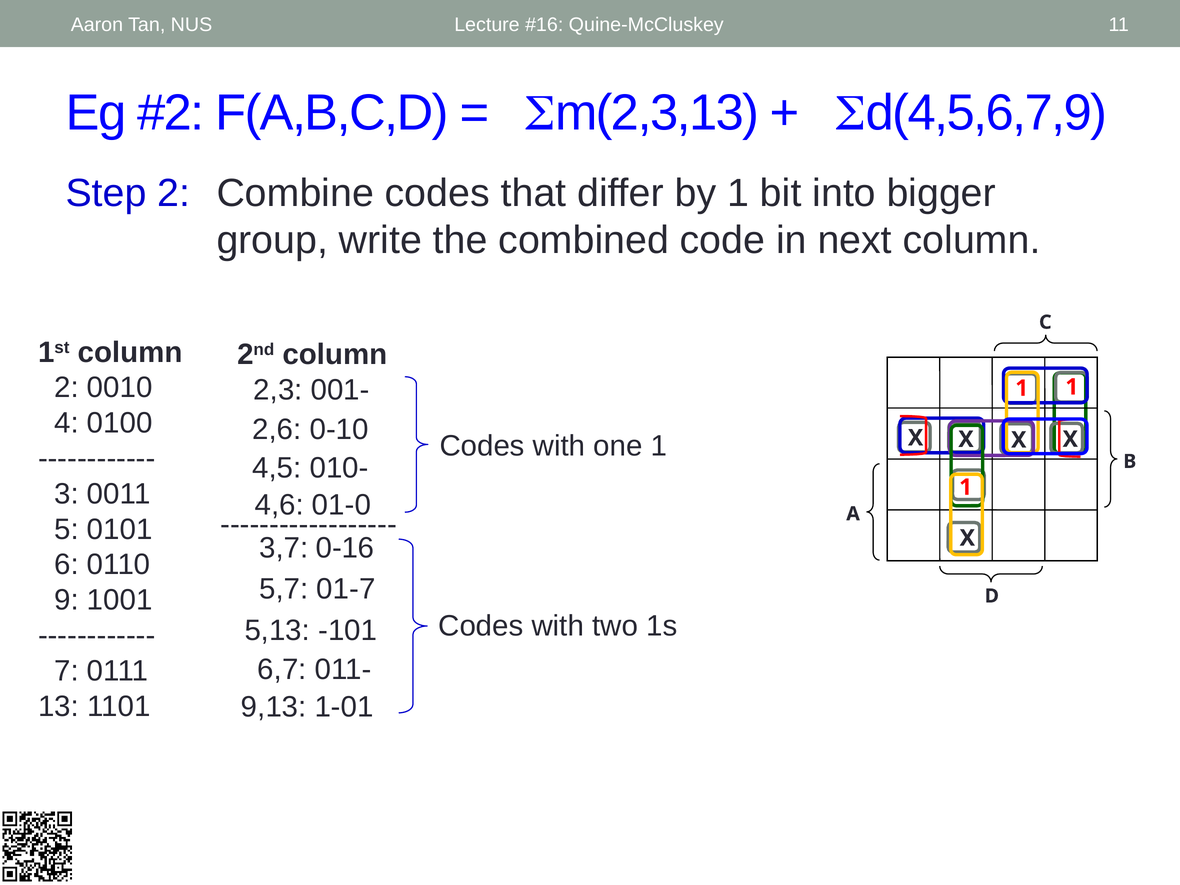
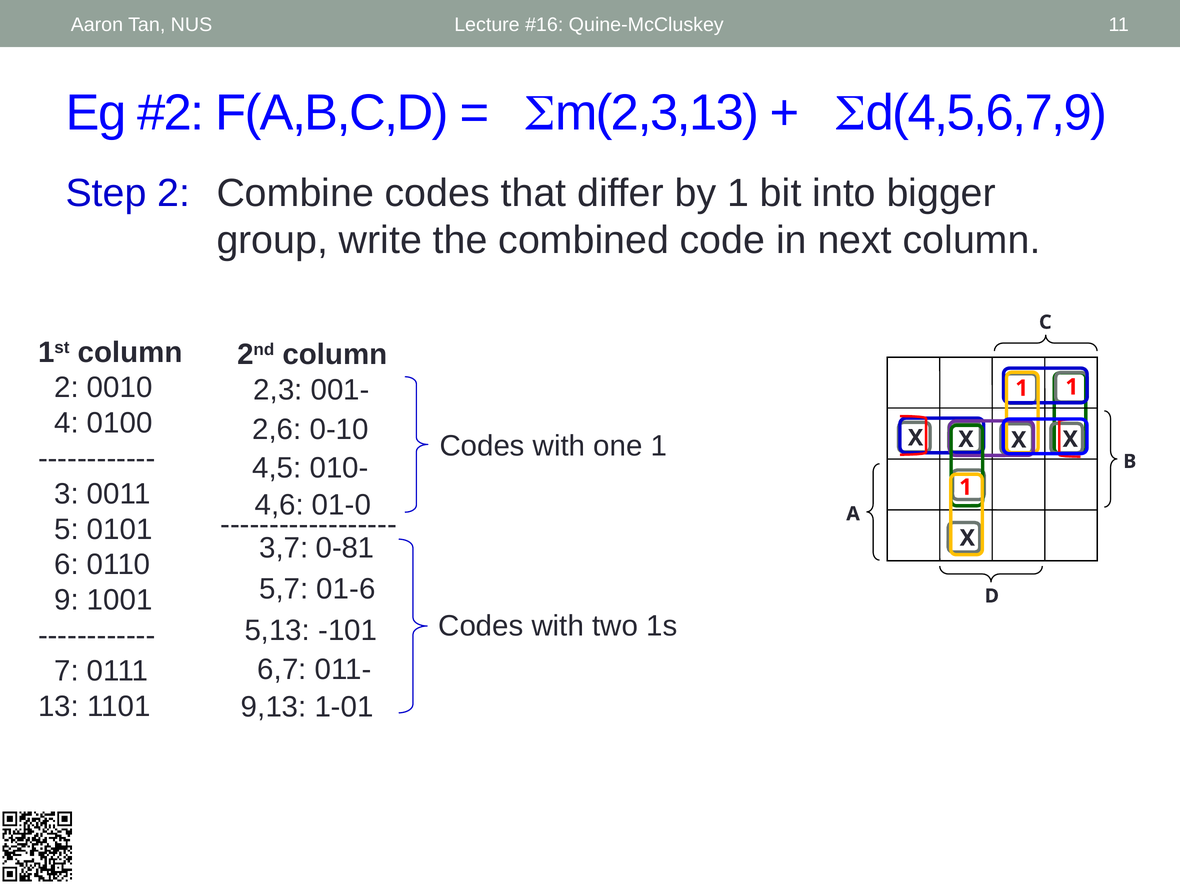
0-16: 0-16 -> 0-81
01-7: 01-7 -> 01-6
